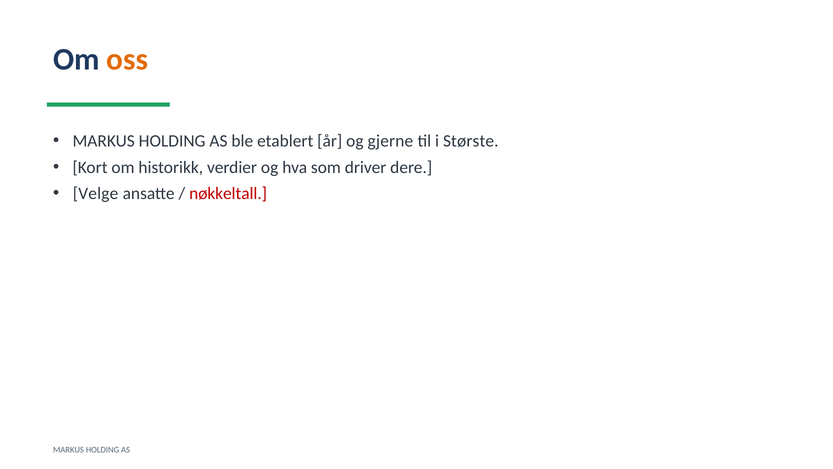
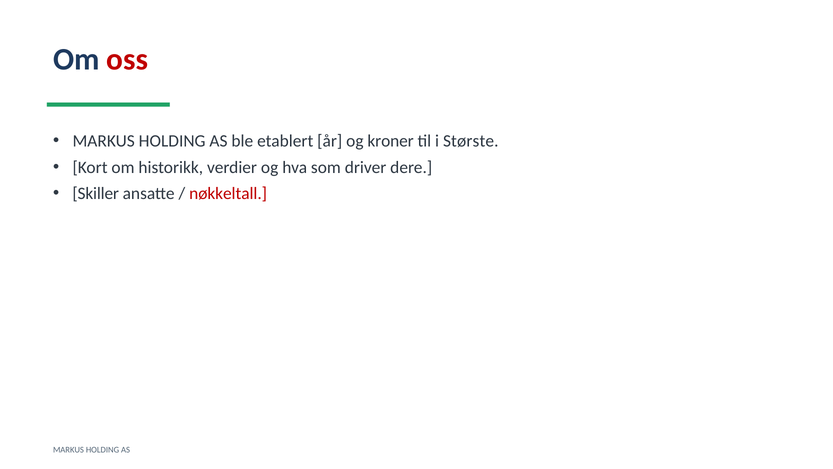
oss colour: orange -> red
gjerne: gjerne -> kroner
Velge: Velge -> Skiller
